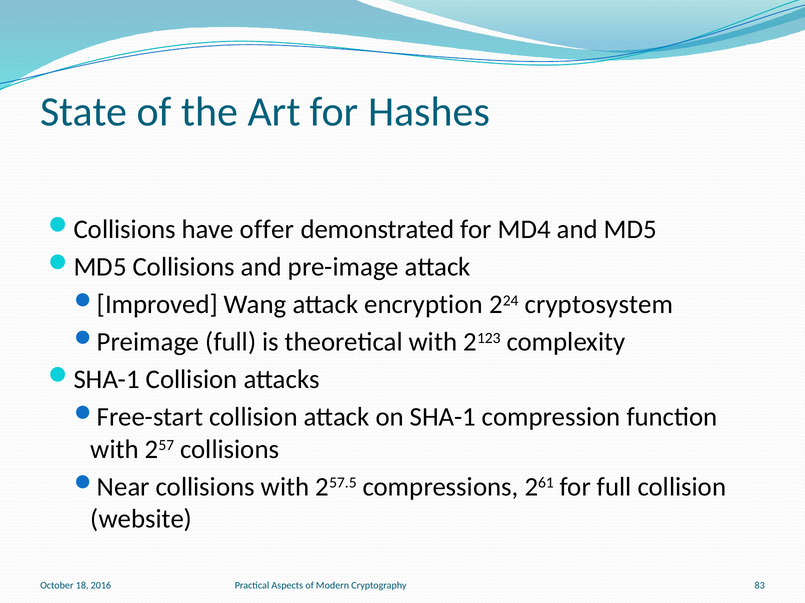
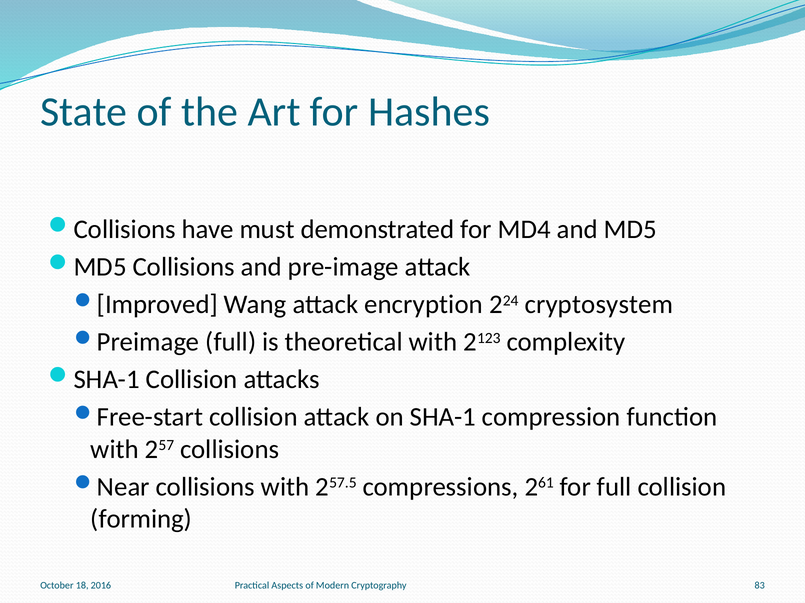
offer: offer -> must
website: website -> forming
